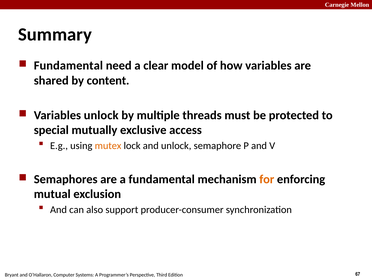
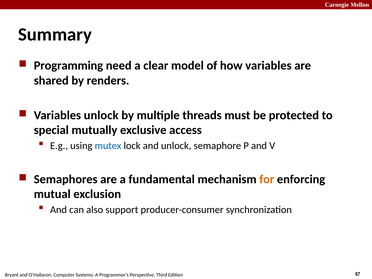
Fundamental at (68, 66): Fundamental -> Programming
content: content -> renders
mutex colour: orange -> blue
